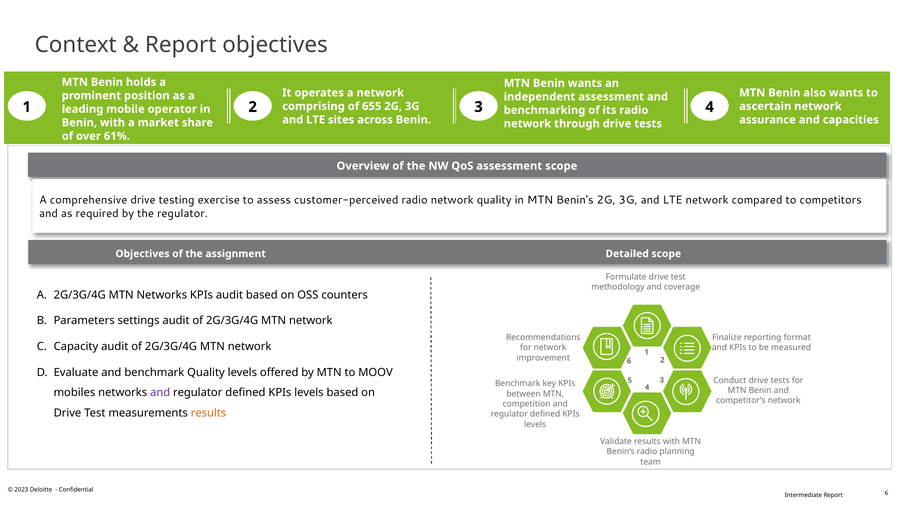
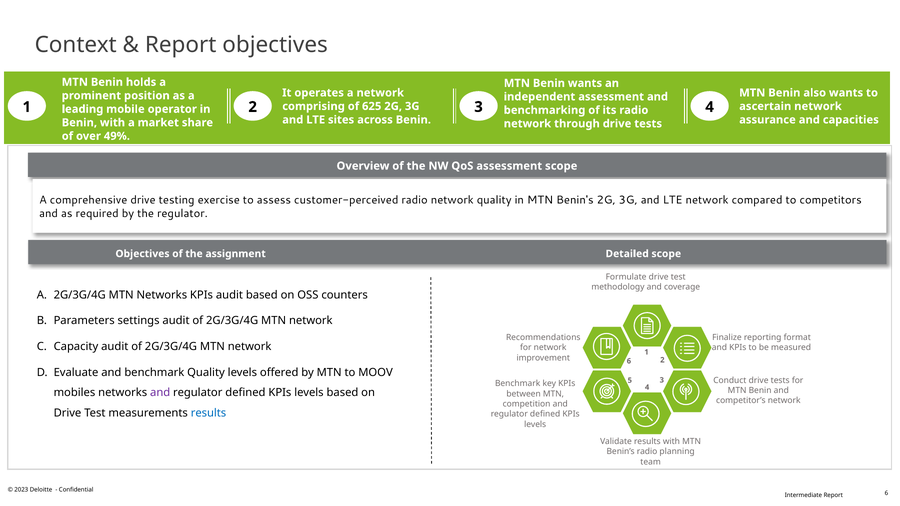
655: 655 -> 625
61%: 61% -> 49%
results at (208, 413) colour: orange -> blue
